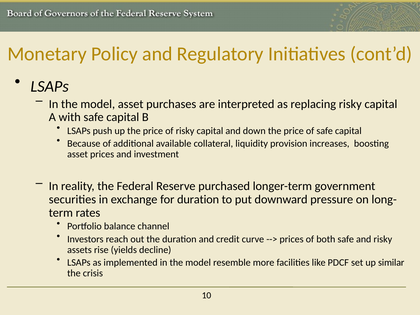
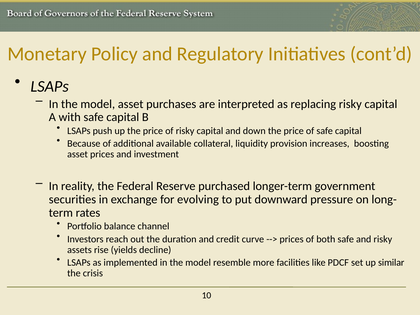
for duration: duration -> evolving
